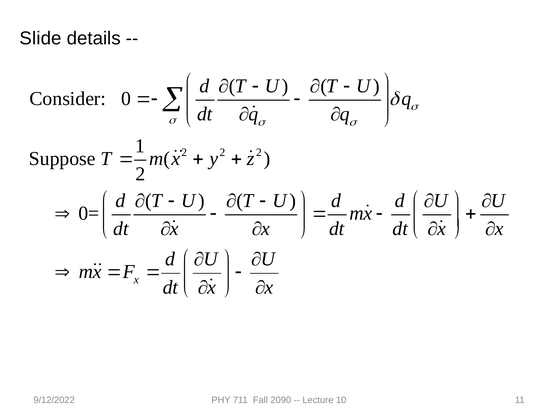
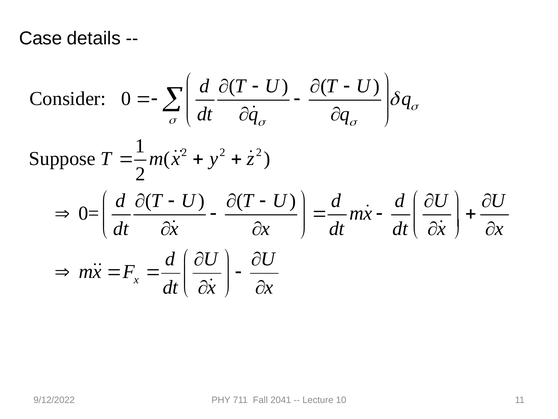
Slide: Slide -> Case
2090: 2090 -> 2041
